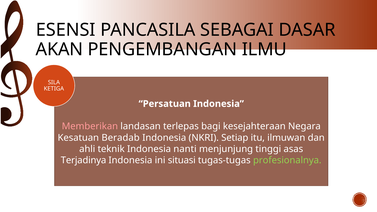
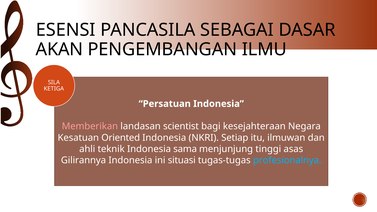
terlepas: terlepas -> scientist
Beradab: Beradab -> Oriented
nanti: nanti -> sama
Terjadinya: Terjadinya -> Gilirannya
profesionalnya colour: light green -> light blue
